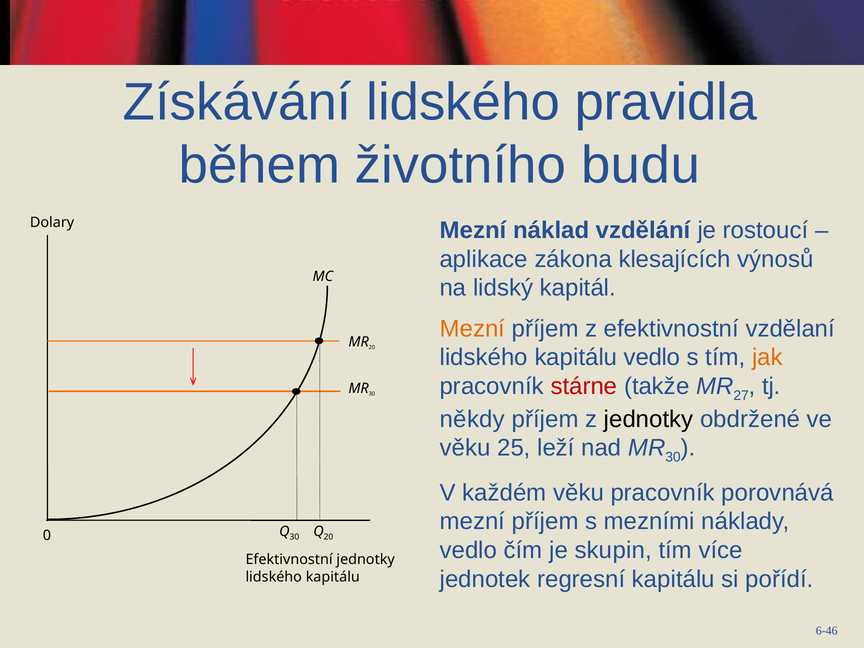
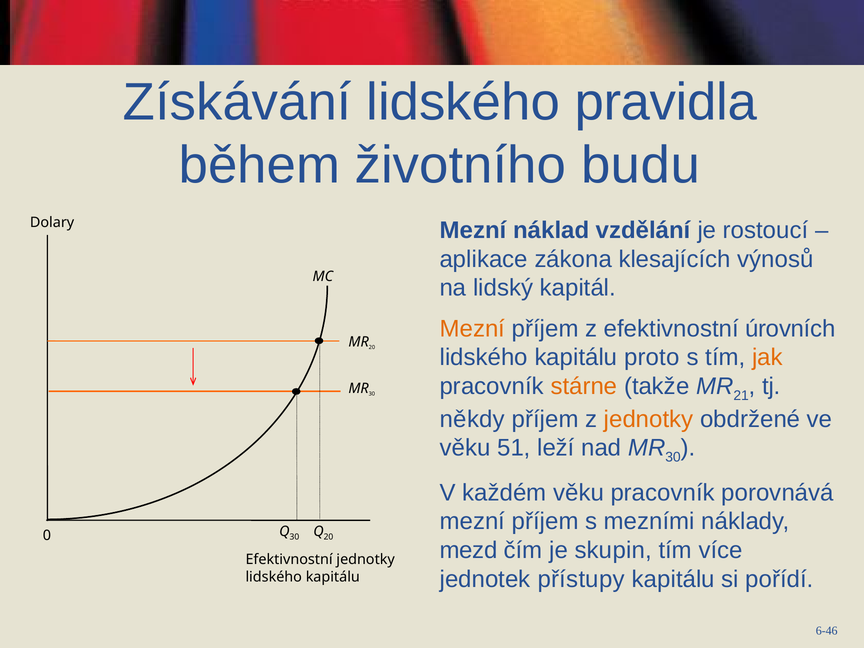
vzdělaní: vzdělaní -> úrovních
kapitálu vedlo: vedlo -> proto
stárne colour: red -> orange
27: 27 -> 21
jednotky at (649, 419) colour: black -> orange
25: 25 -> 51
vedlo at (468, 550): vedlo -> mezd
regresní: regresní -> přístupy
